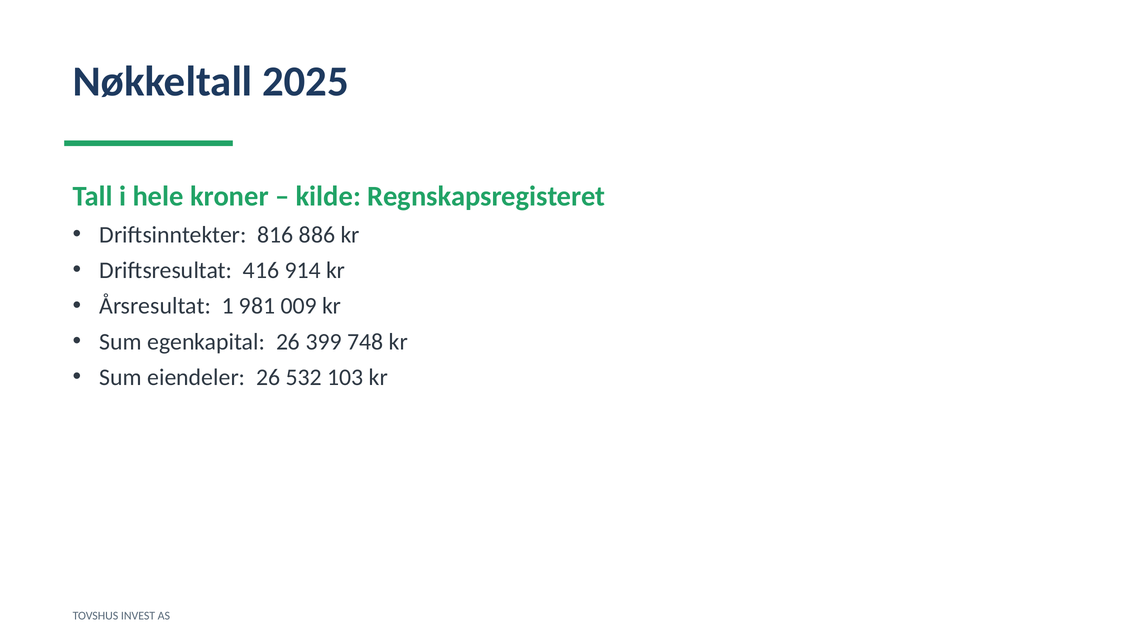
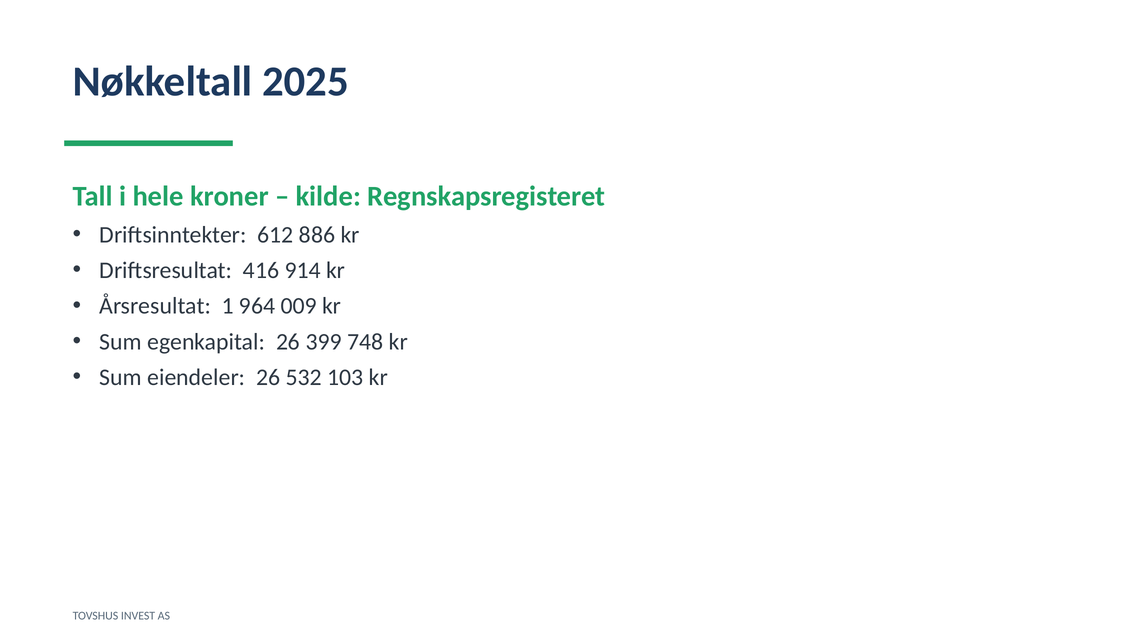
816: 816 -> 612
981: 981 -> 964
